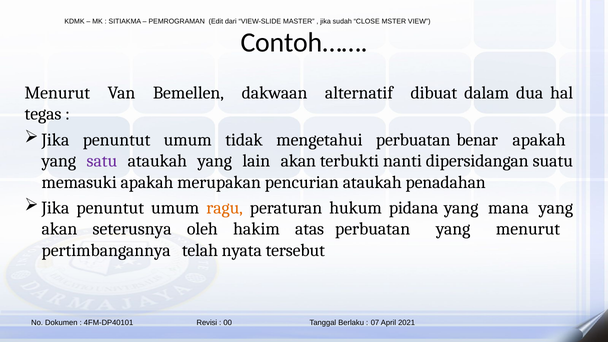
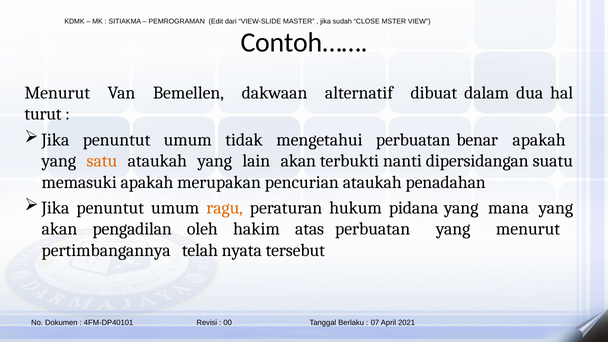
tegas: tegas -> turut
satu colour: purple -> orange
seterusnya: seterusnya -> pengadilan
